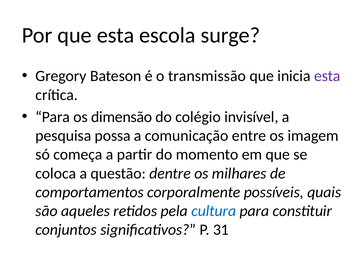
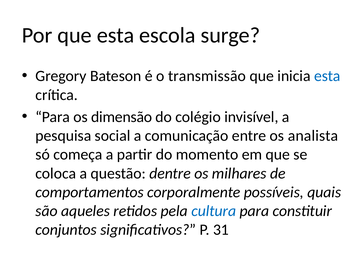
esta at (327, 76) colour: purple -> blue
possa: possa -> social
imagem: imagem -> analista
